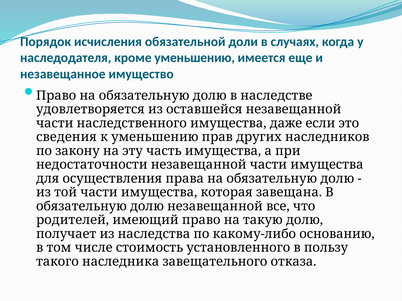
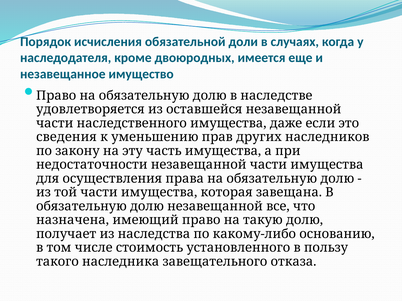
кроме уменьшению: уменьшению -> двоюродных
родителей: родителей -> назначена
